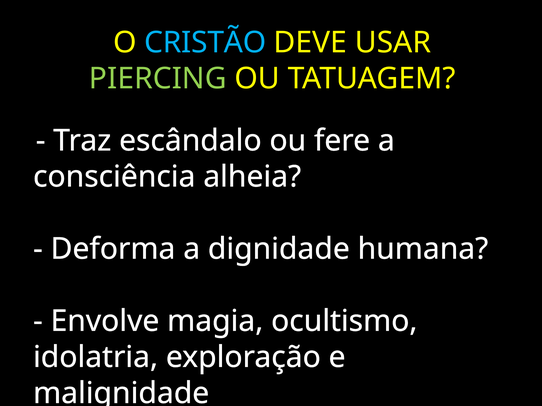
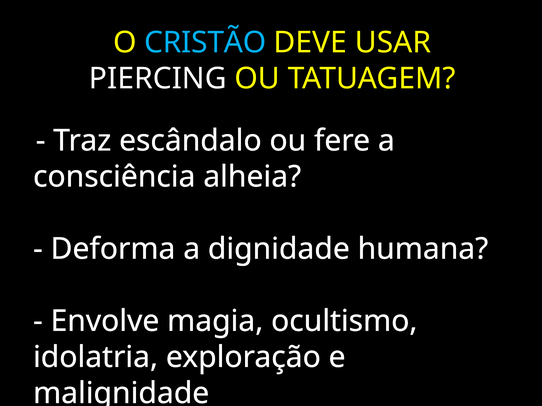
PIERCING colour: light green -> white
